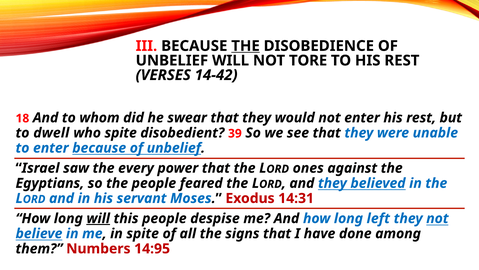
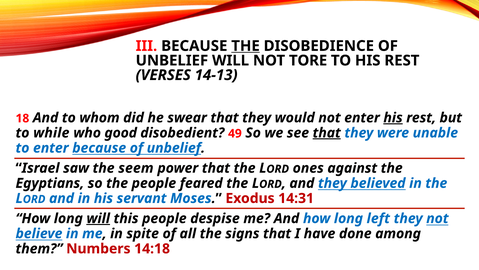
14-42: 14-42 -> 14-13
his at (393, 118) underline: none -> present
dwell: dwell -> while
who spite: spite -> good
39: 39 -> 49
that at (327, 133) underline: none -> present
every: every -> seem
14:95: 14:95 -> 14:18
